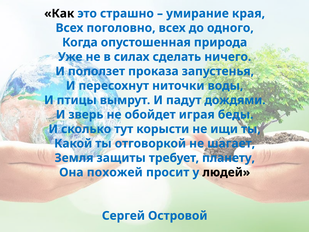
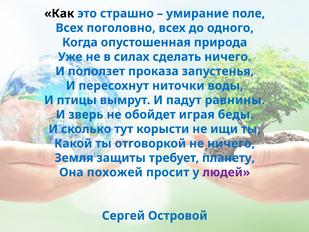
края: края -> поле
дождями: дождями -> равнины
не шагает: шагает -> ничего
людей colour: black -> purple
